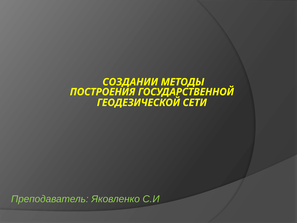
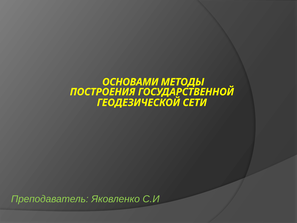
СОЗДАНИИ: СОЗДАНИИ -> ОСНОВАМИ
